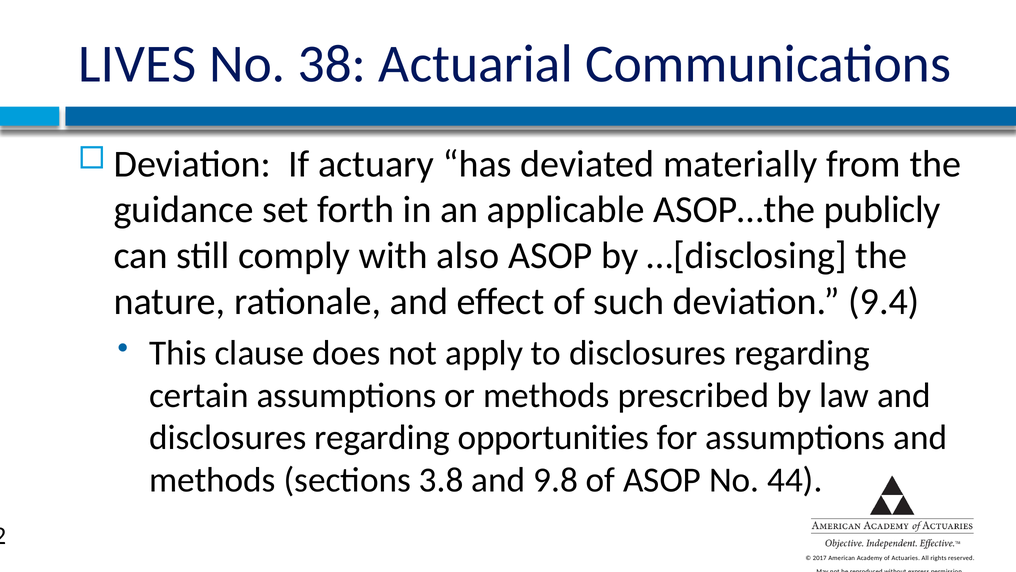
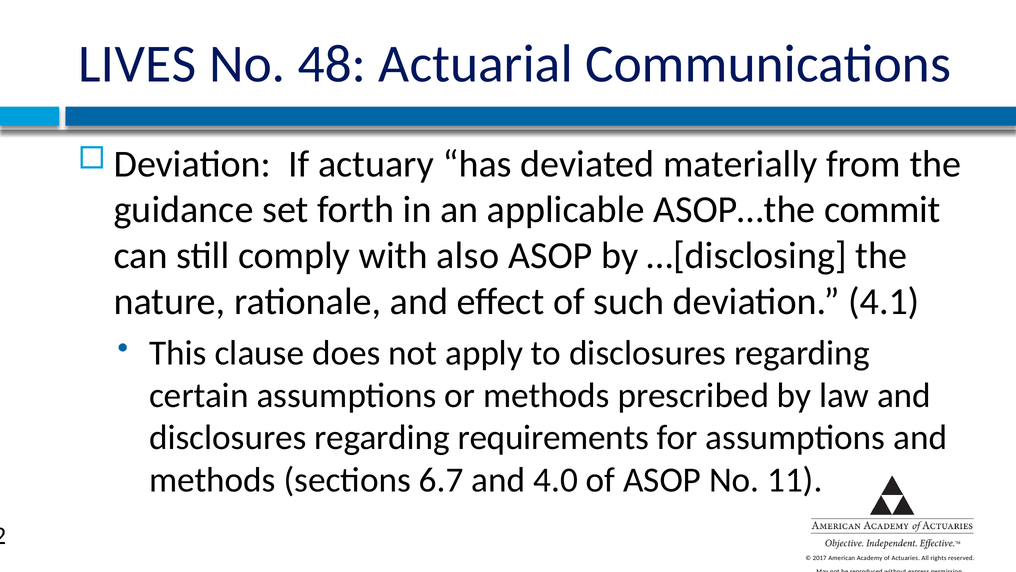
38: 38 -> 48
publicly: publicly -> commit
9.4: 9.4 -> 4.1
opportunities: opportunities -> requirements
3.8: 3.8 -> 6.7
9.8: 9.8 -> 4.0
44: 44 -> 11
